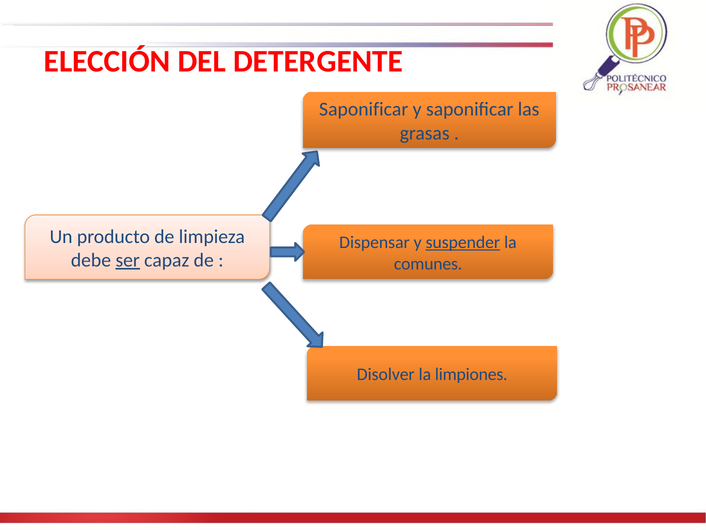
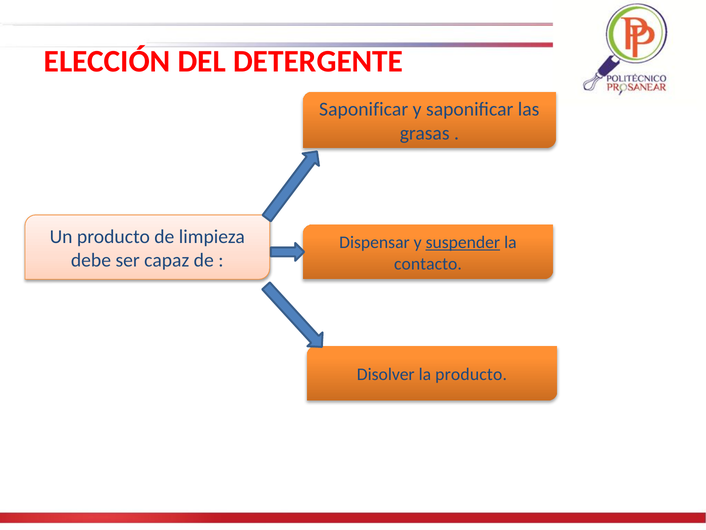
ser underline: present -> none
comunes: comunes -> contacto
la limpiones: limpiones -> producto
